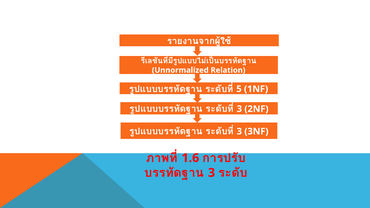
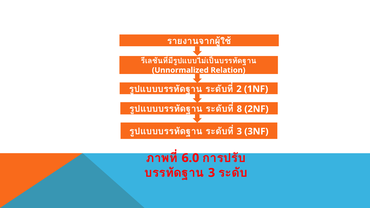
5: 5 -> 2
3 at (239, 109): 3 -> 8
1.6: 1.6 -> 6.0
